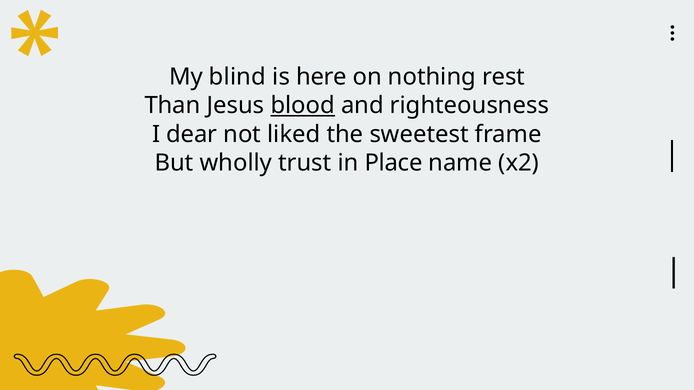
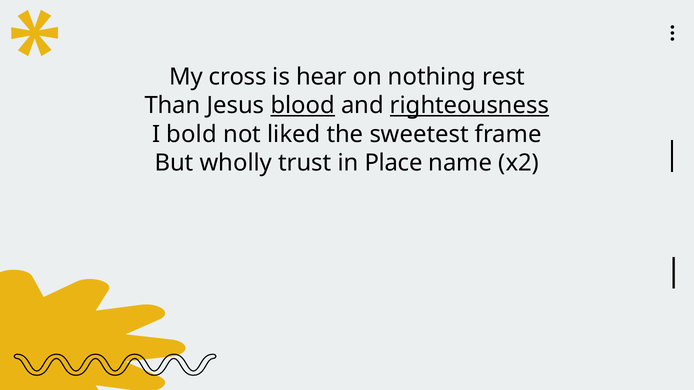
blind: blind -> cross
here: here -> hear
righteousness underline: none -> present
dear: dear -> bold
